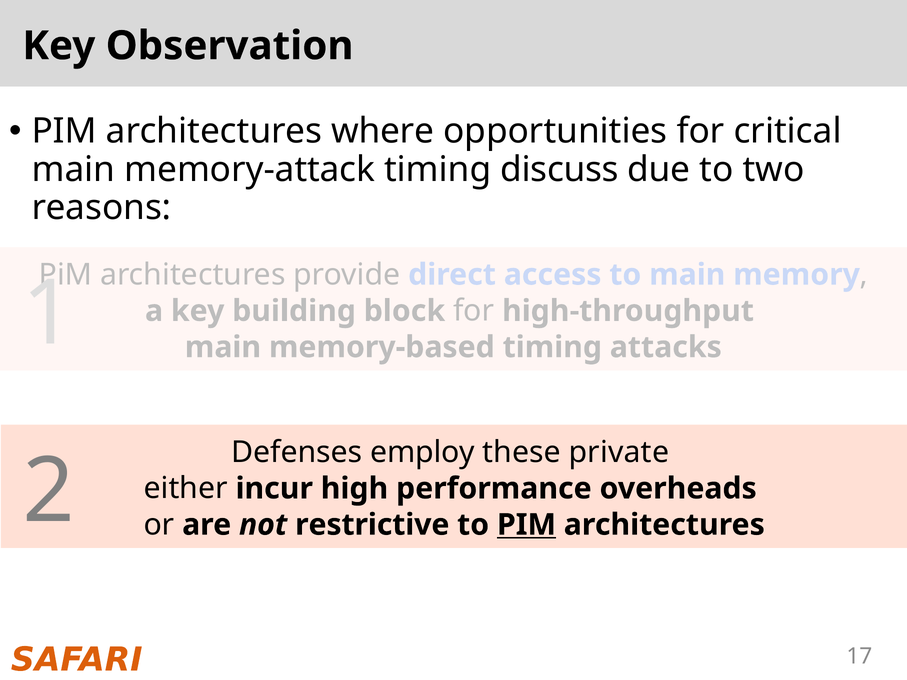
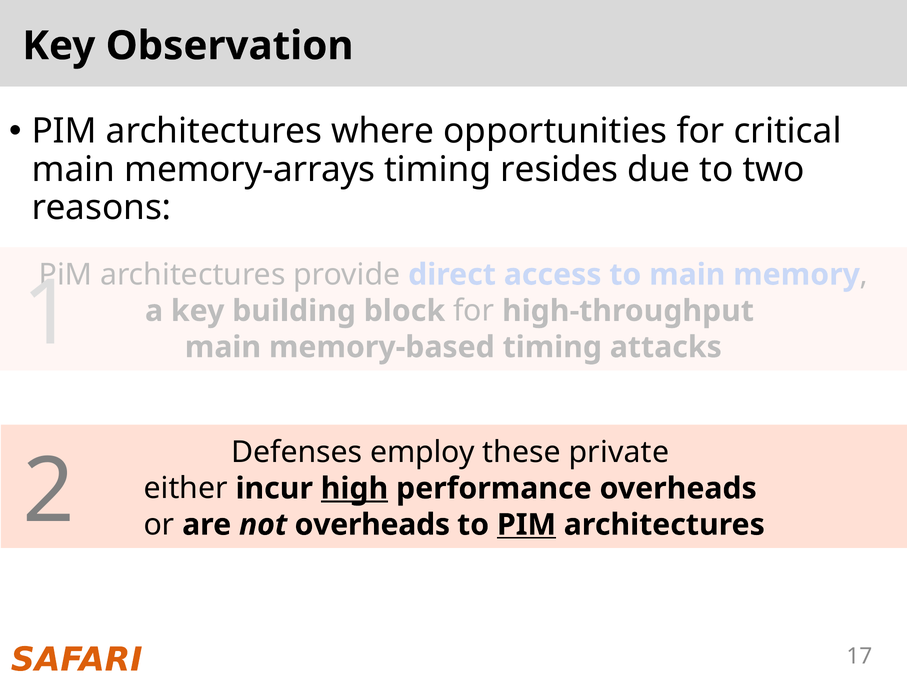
memory-attack: memory-attack -> memory-arrays
discuss: discuss -> resides
high underline: none -> present
not restrictive: restrictive -> overheads
